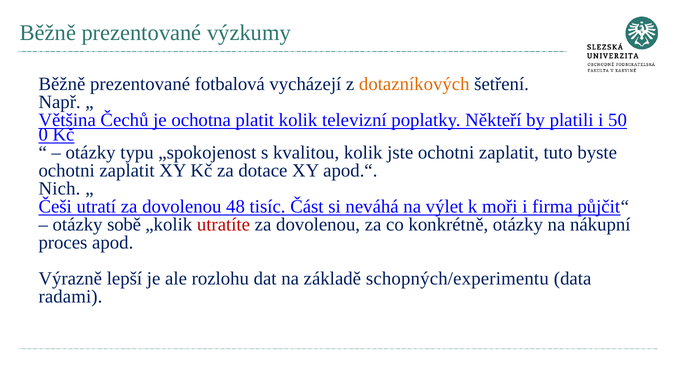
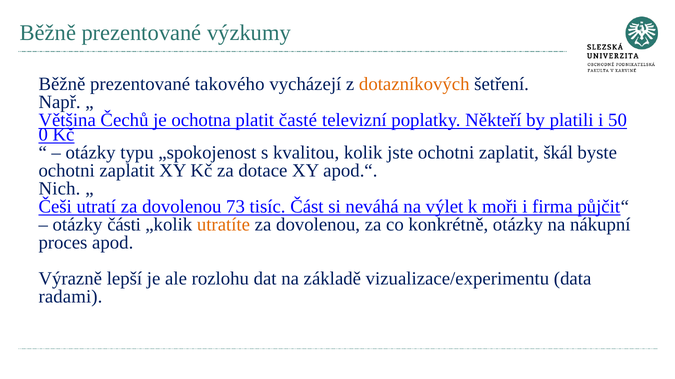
fotbalová: fotbalová -> takového
platit kolik: kolik -> časté
tuto: tuto -> škál
48: 48 -> 73
sobě: sobě -> části
utratíte colour: red -> orange
schopných/experimentu: schopných/experimentu -> vizualizace/experimentu
